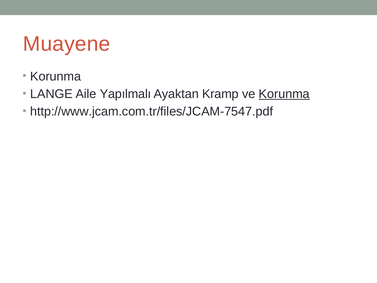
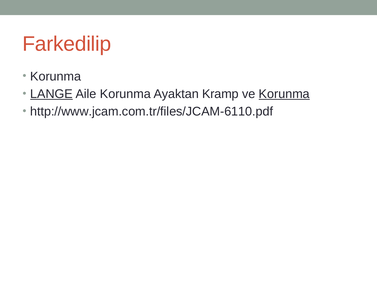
Muayene: Muayene -> Farkedilip
LANGE underline: none -> present
Aile Yapılmalı: Yapılmalı -> Korunma
http://www.jcam.com.tr/files/JCAM-7547.pdf: http://www.jcam.com.tr/files/JCAM-7547.pdf -> http://www.jcam.com.tr/files/JCAM-6110.pdf
